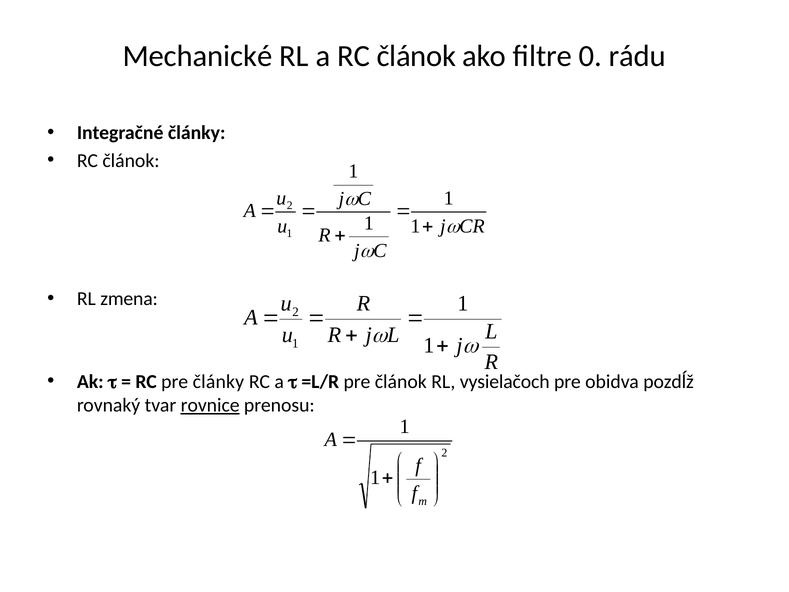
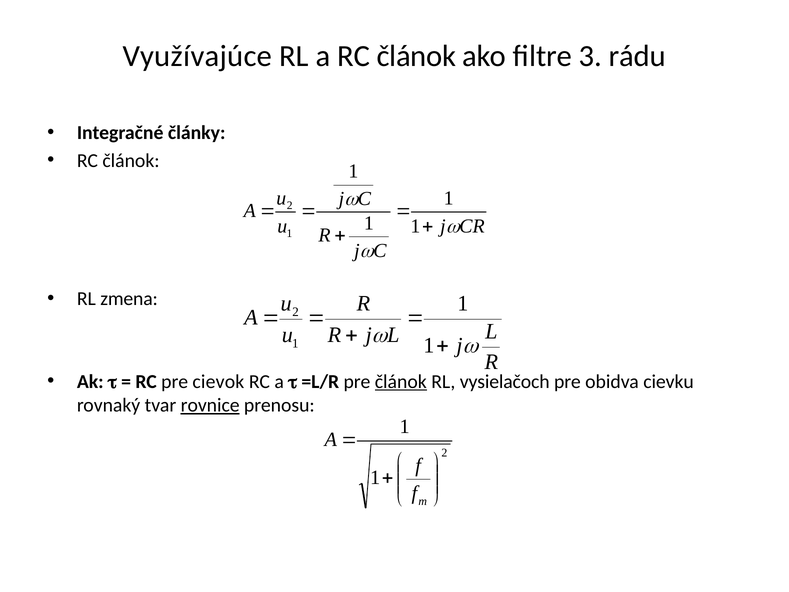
Mechanické: Mechanické -> Využívajúce
0: 0 -> 3
pre články: články -> cievok
článok at (401, 381) underline: none -> present
pozdĺž: pozdĺž -> cievku
